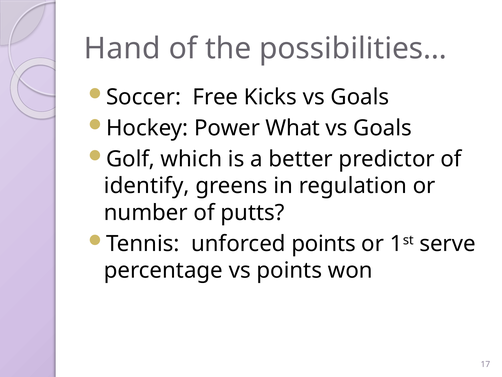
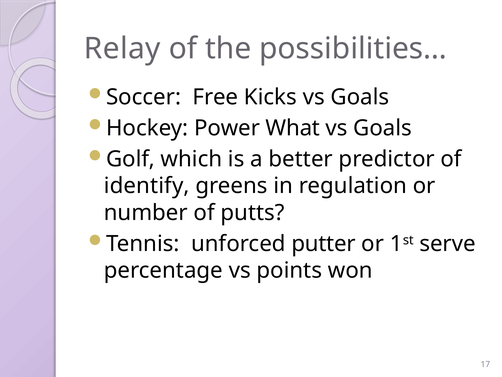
Hand: Hand -> Relay
unforced points: points -> putter
